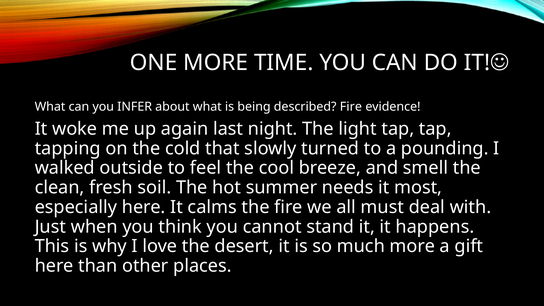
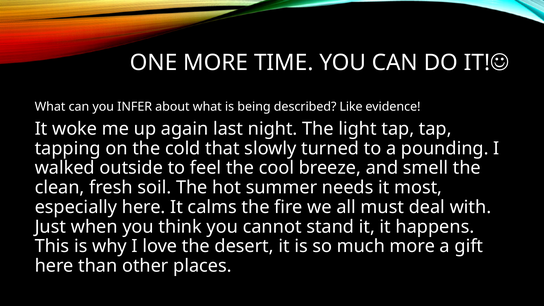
described Fire: Fire -> Like
